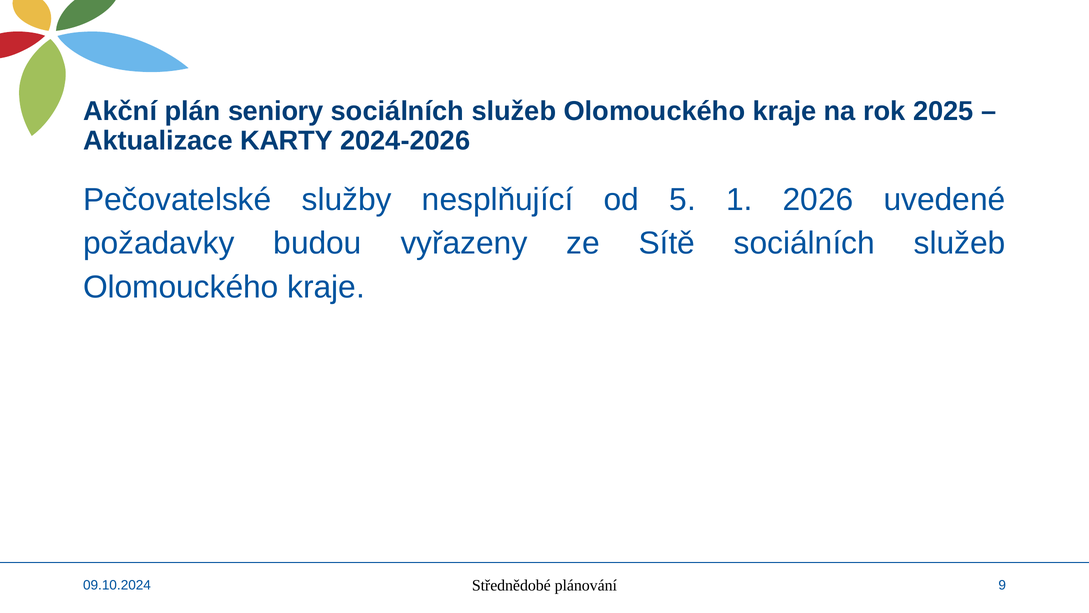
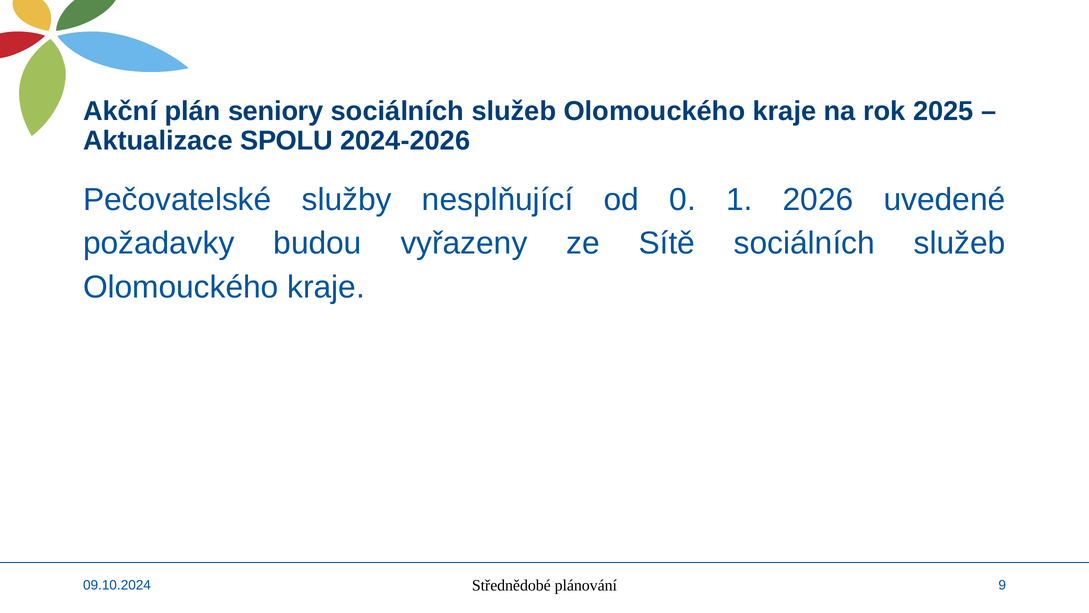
KARTY: KARTY -> SPOLU
5: 5 -> 0
